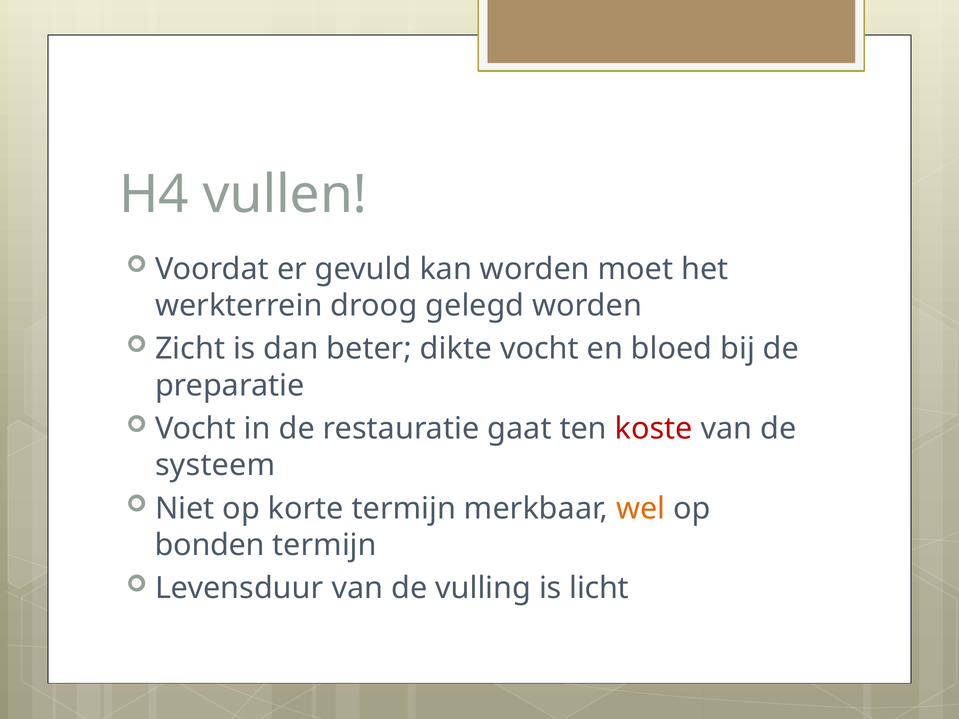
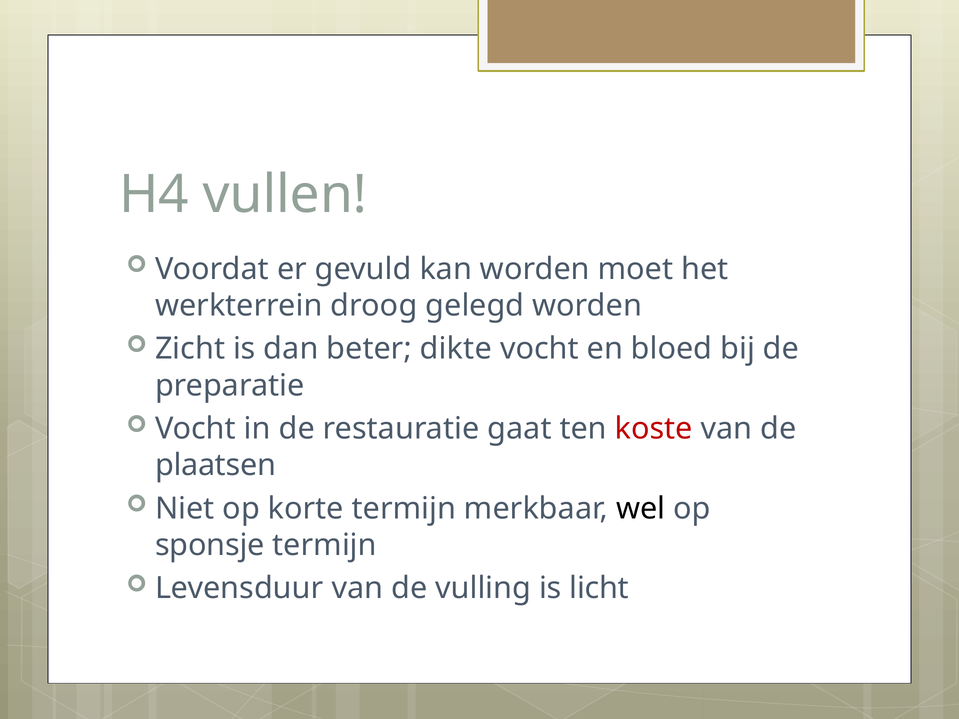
systeem: systeem -> plaatsen
wel colour: orange -> black
bonden: bonden -> sponsje
